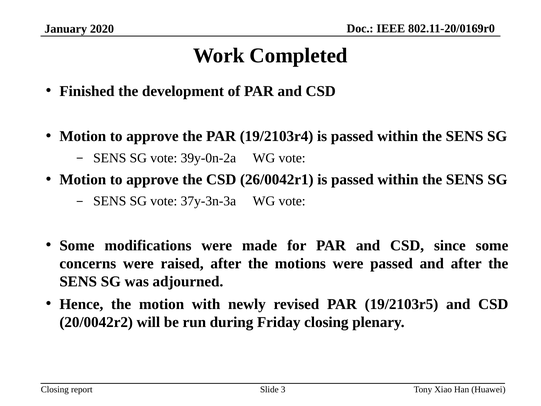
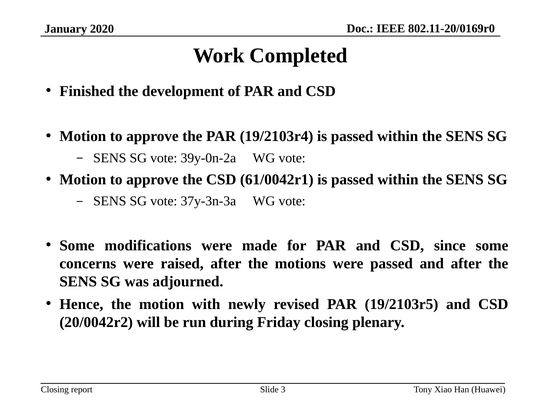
26/0042r1: 26/0042r1 -> 61/0042r1
